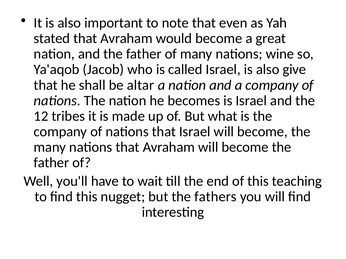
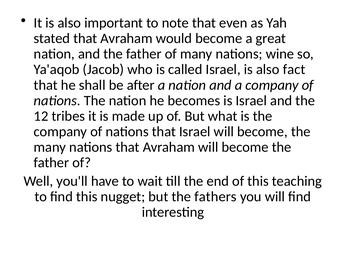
give: give -> fact
altar: altar -> after
